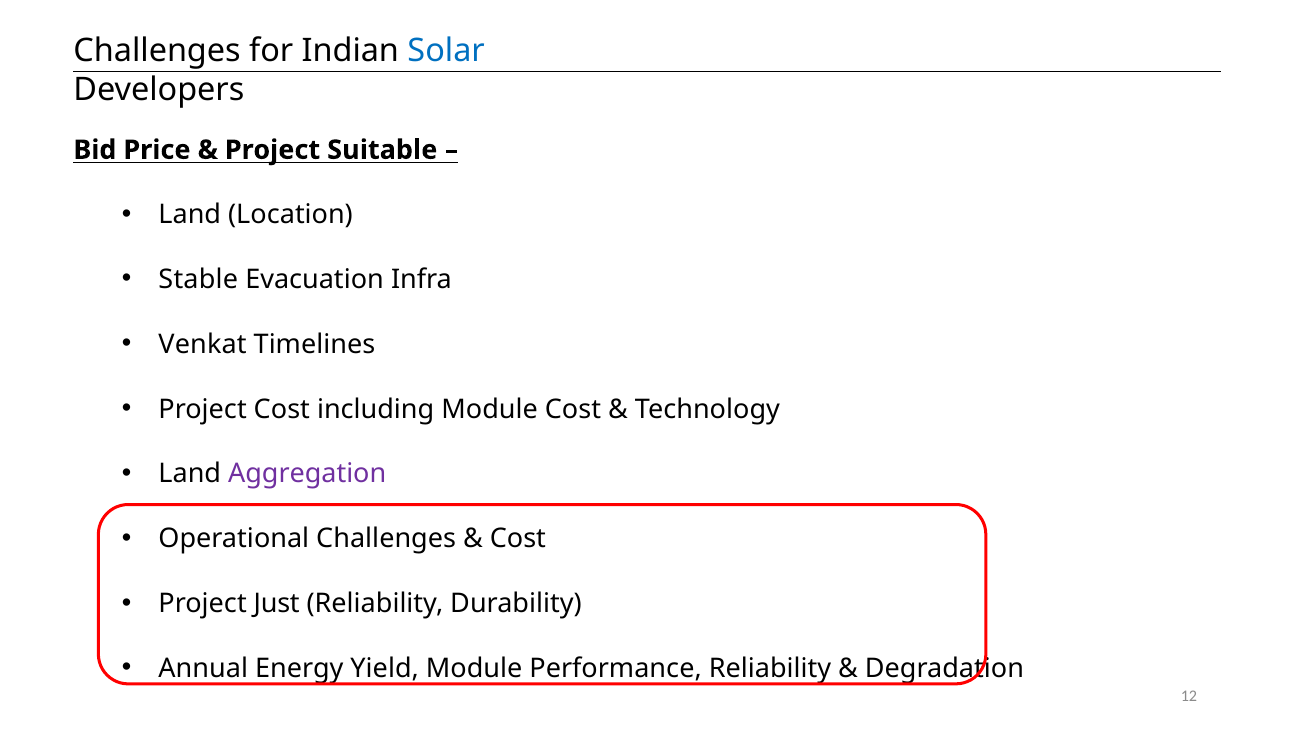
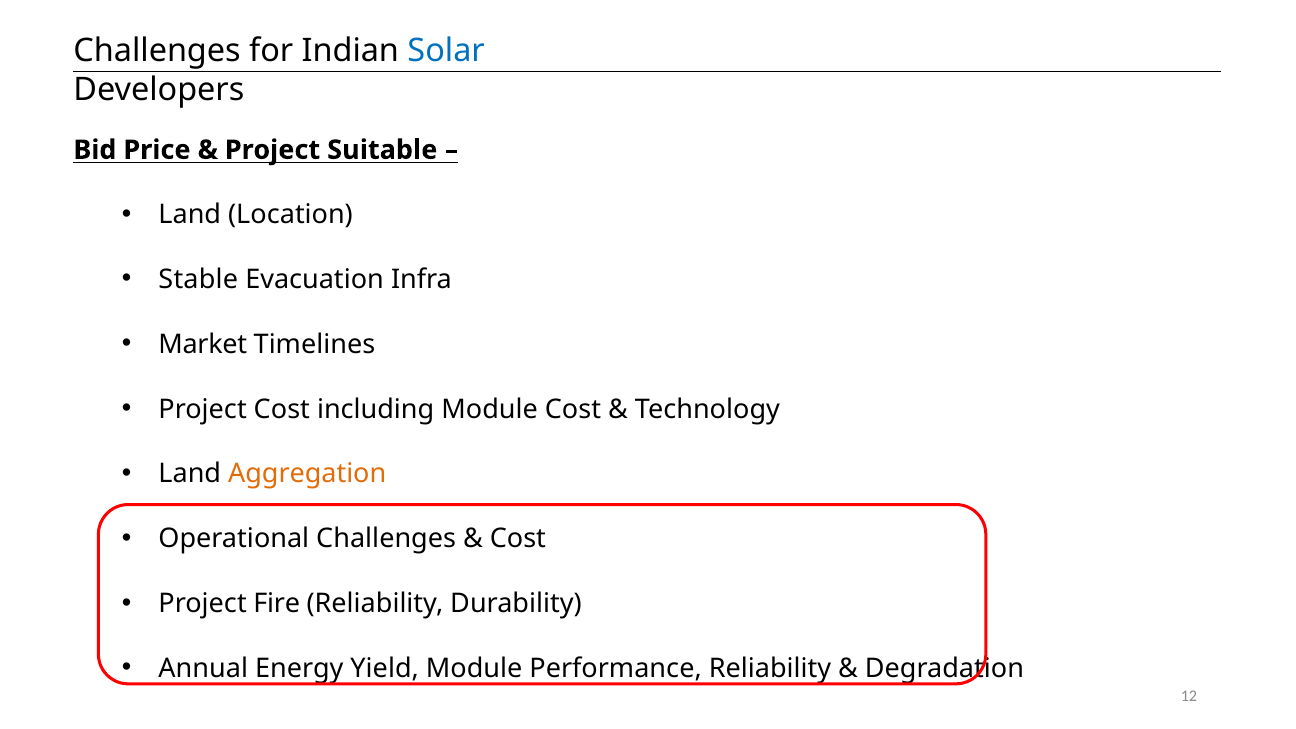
Venkat: Venkat -> Market
Aggregation colour: purple -> orange
Just: Just -> Fire
